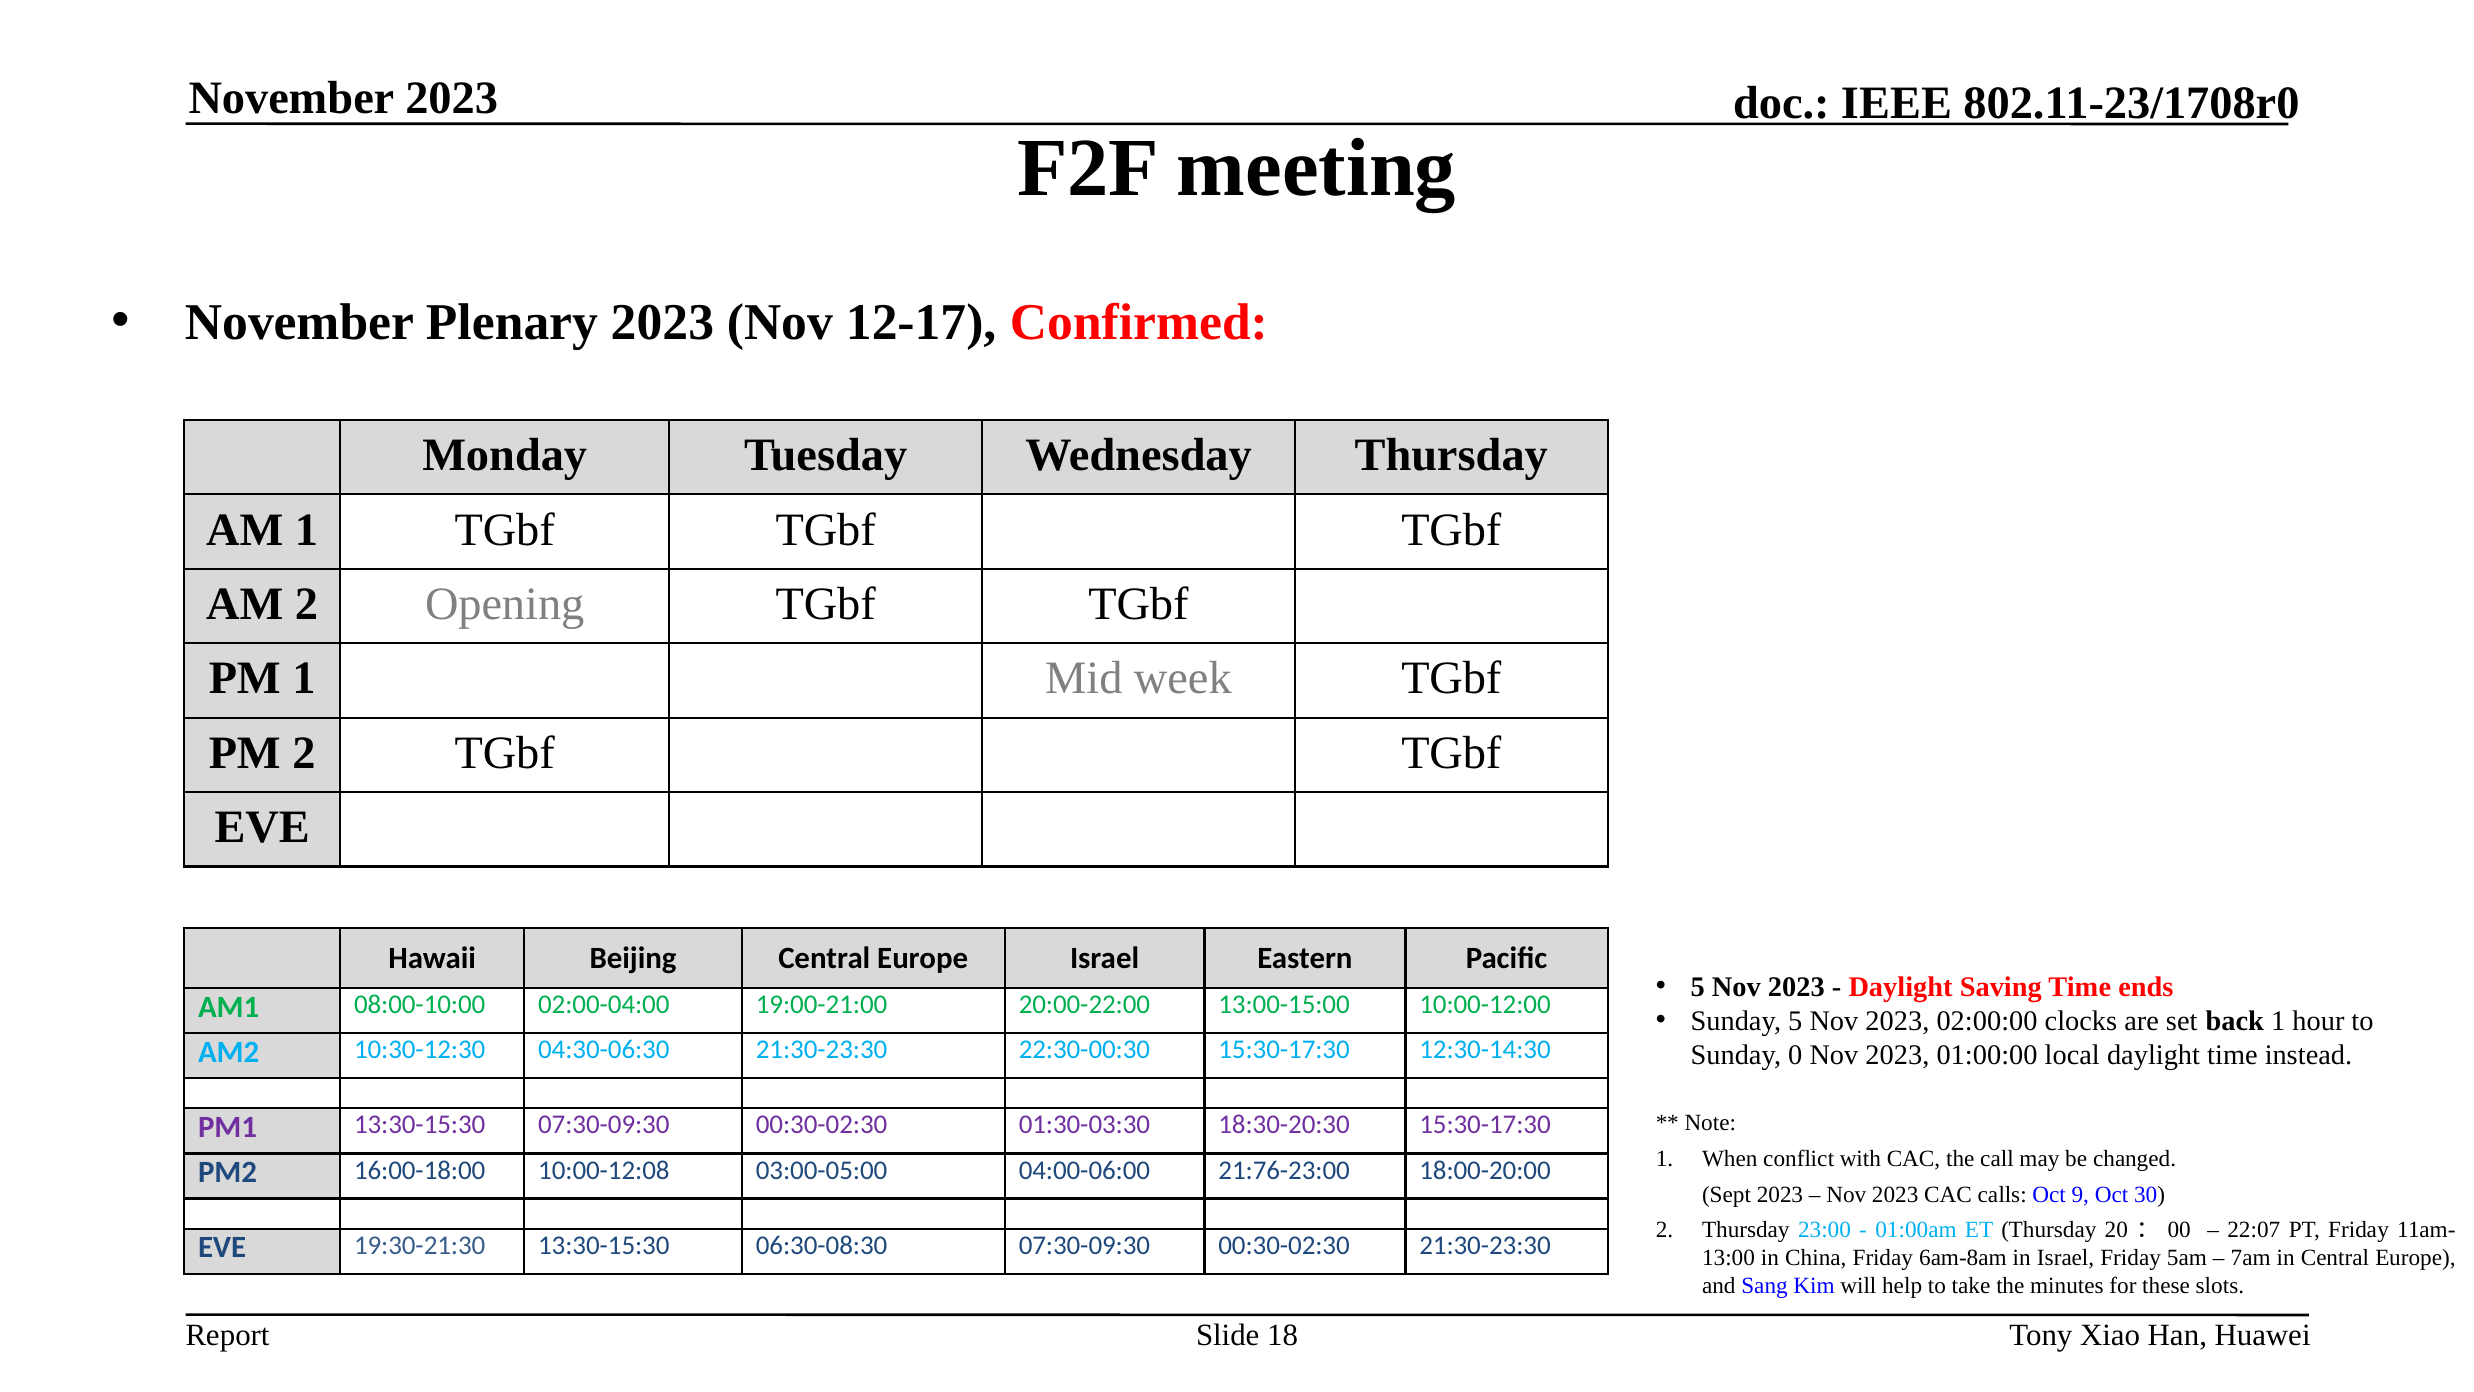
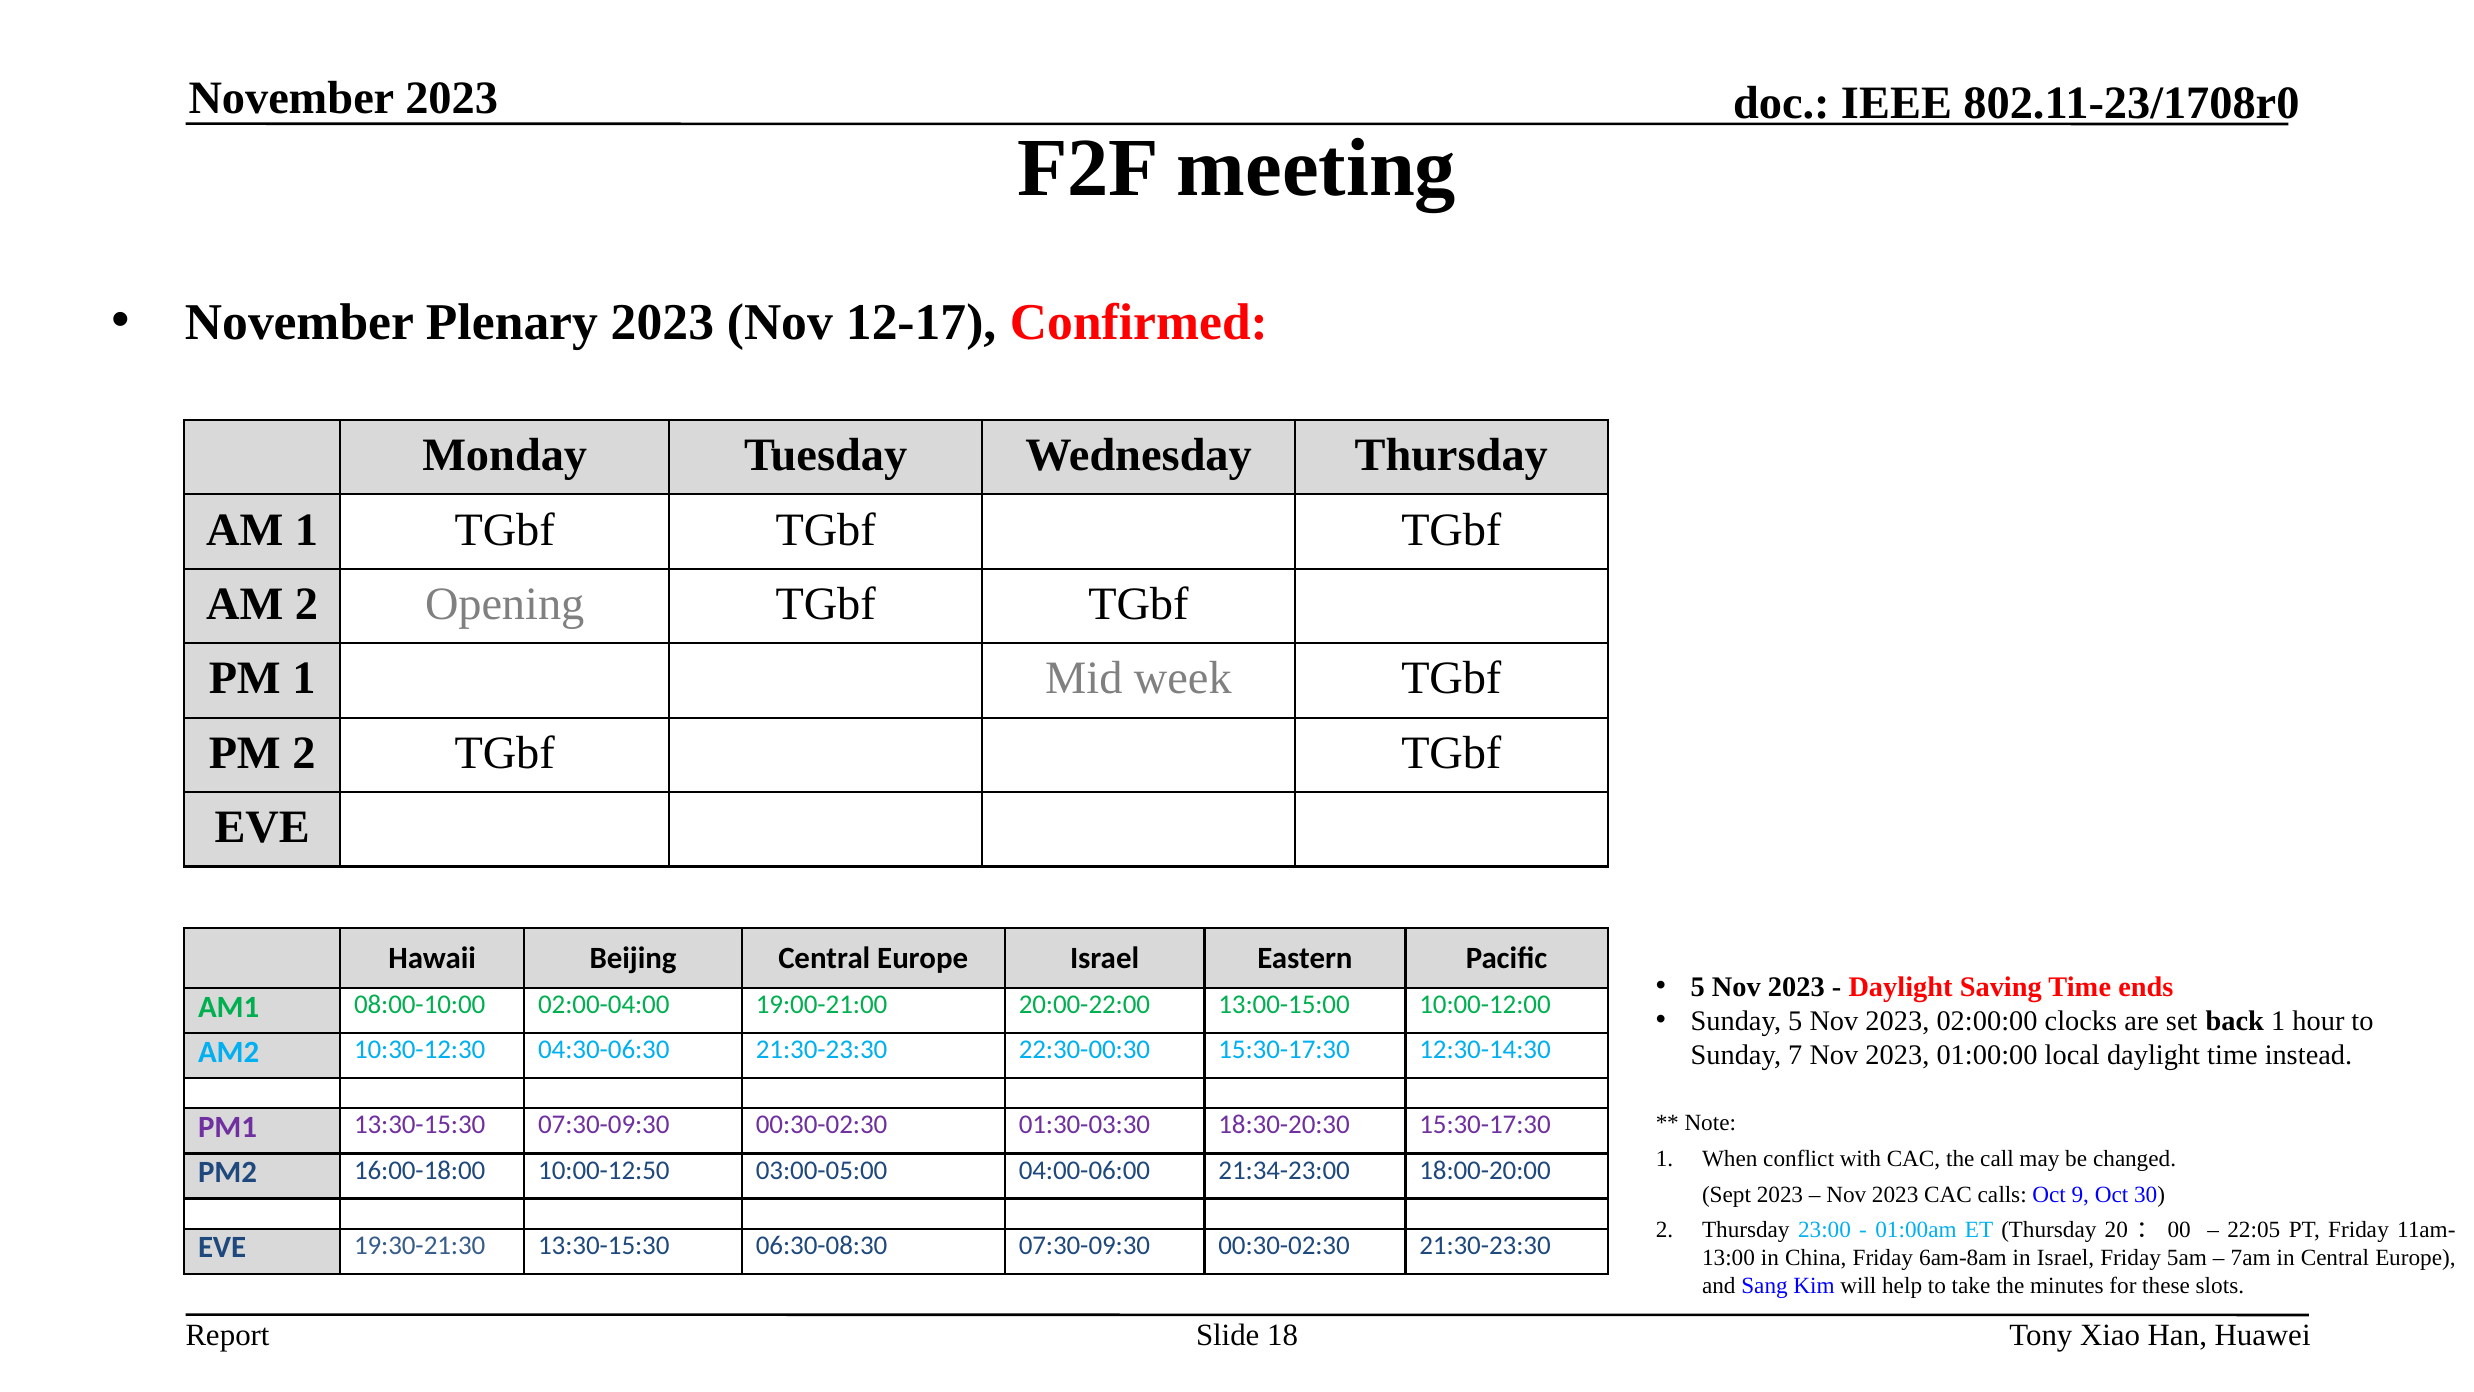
0: 0 -> 7
10:00-12:08: 10:00-12:08 -> 10:00-12:50
21:76-23:00: 21:76-23:00 -> 21:34-23:00
22:07: 22:07 -> 22:05
